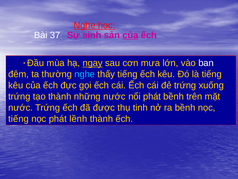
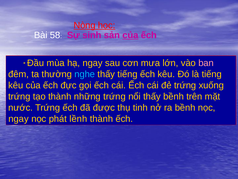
Nghe at (85, 25): Nghe -> Nòng
37: 37 -> 58
ngay at (93, 63) underline: present -> none
ban colour: white -> pink
những nước: nước -> trứng
nổi phát: phát -> thấy
tiếng at (19, 118): tiếng -> ngay
